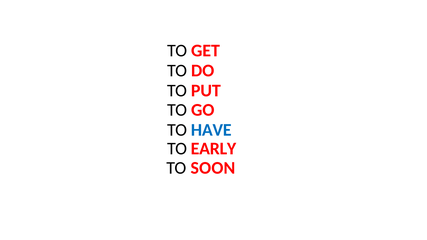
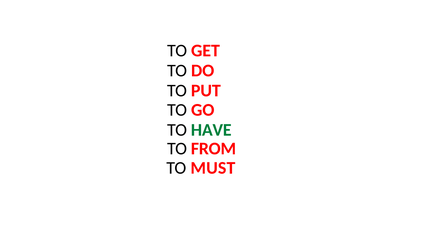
HAVE colour: blue -> green
EARLY: EARLY -> FROM
SOON: SOON -> MUST
